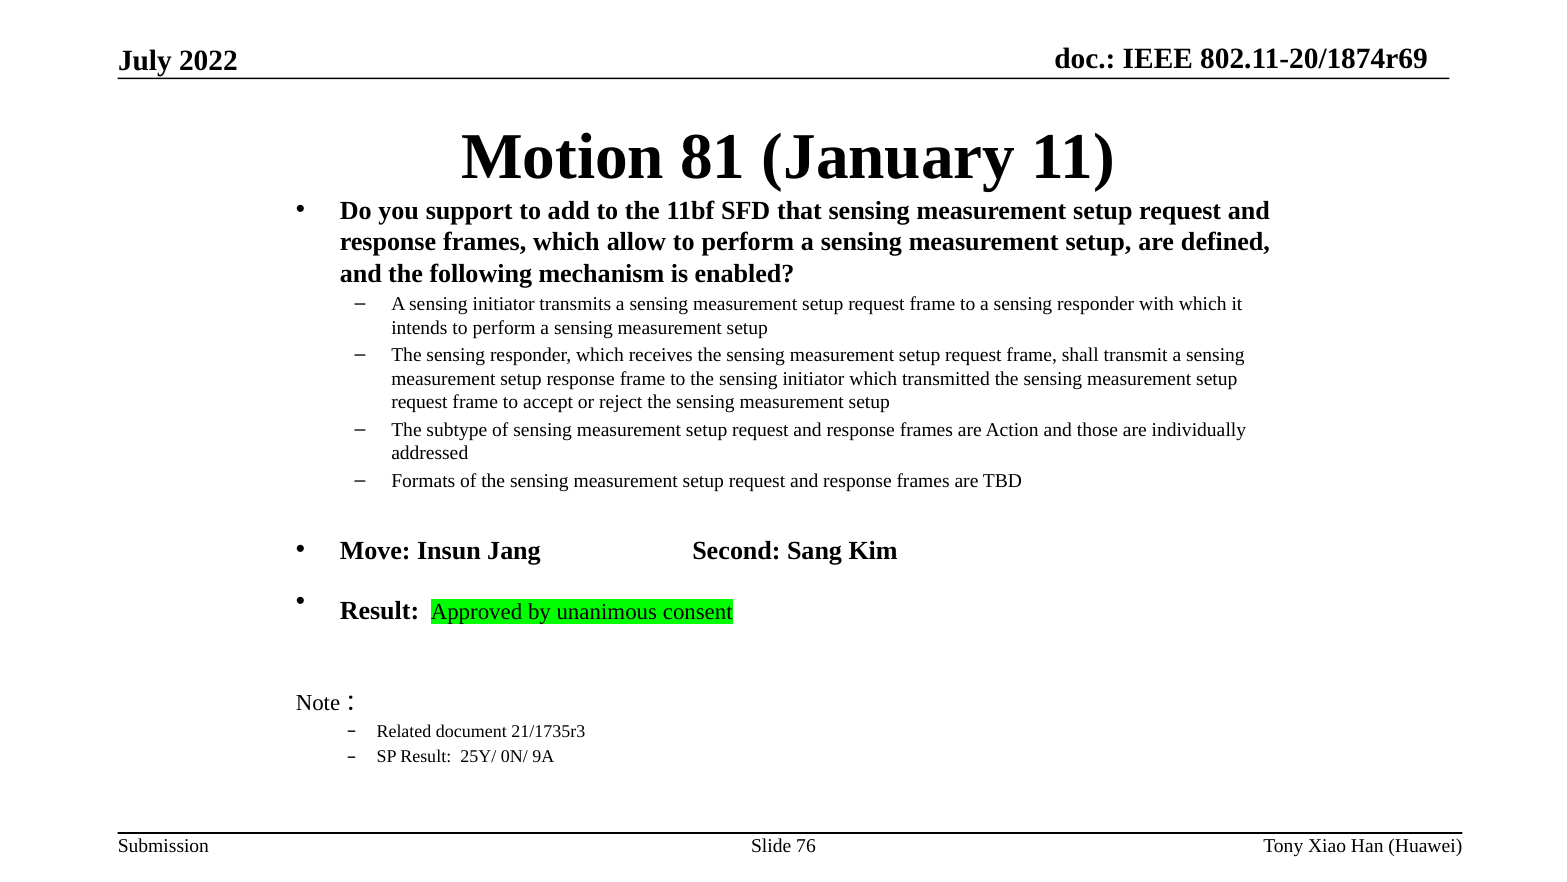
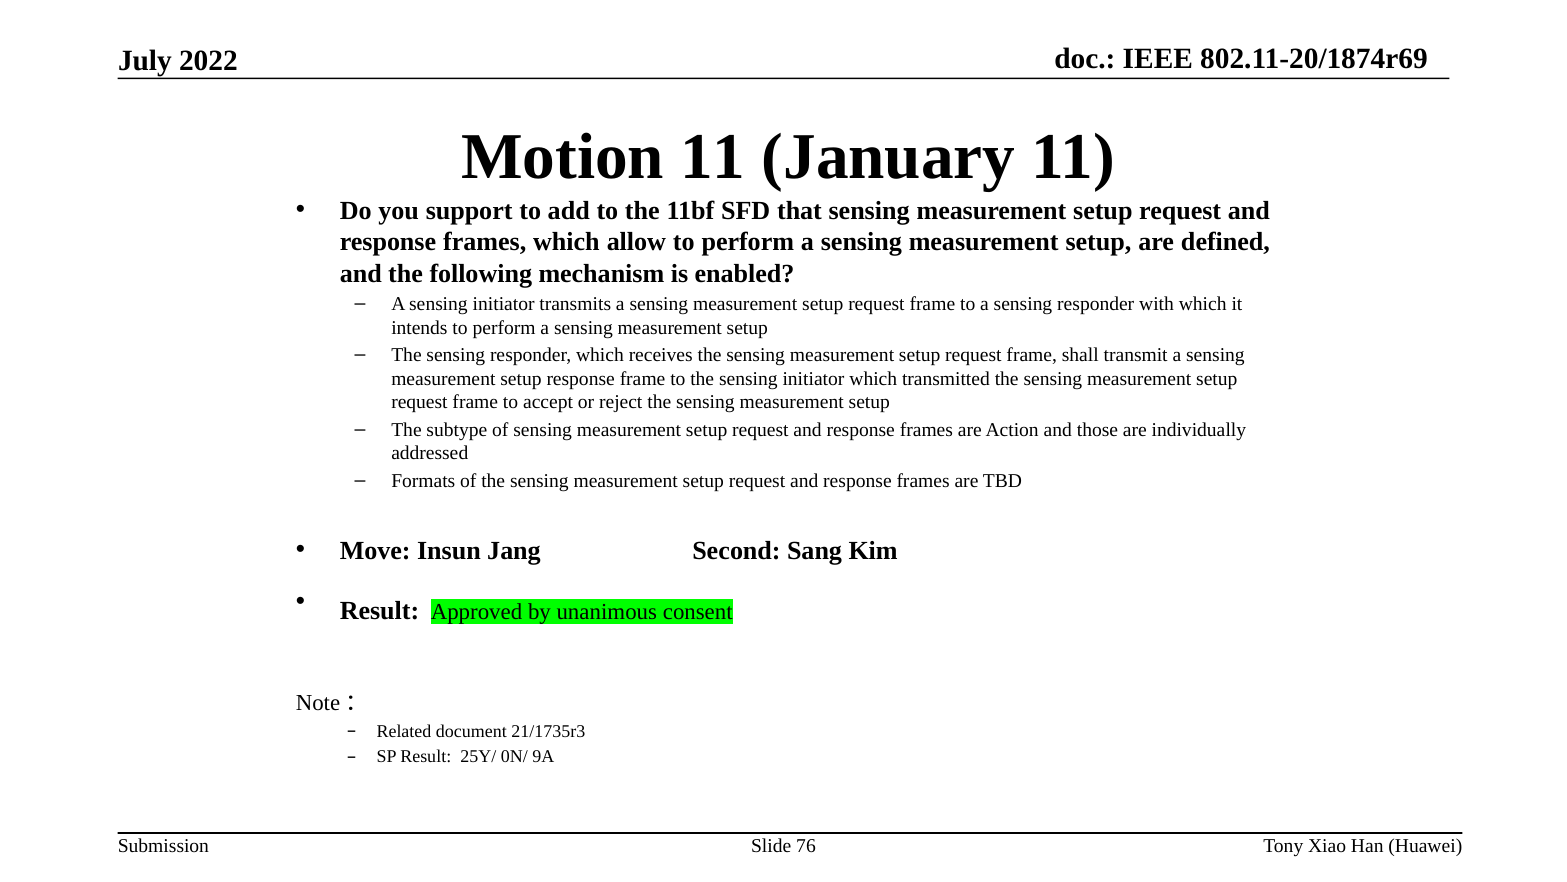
Motion 81: 81 -> 11
